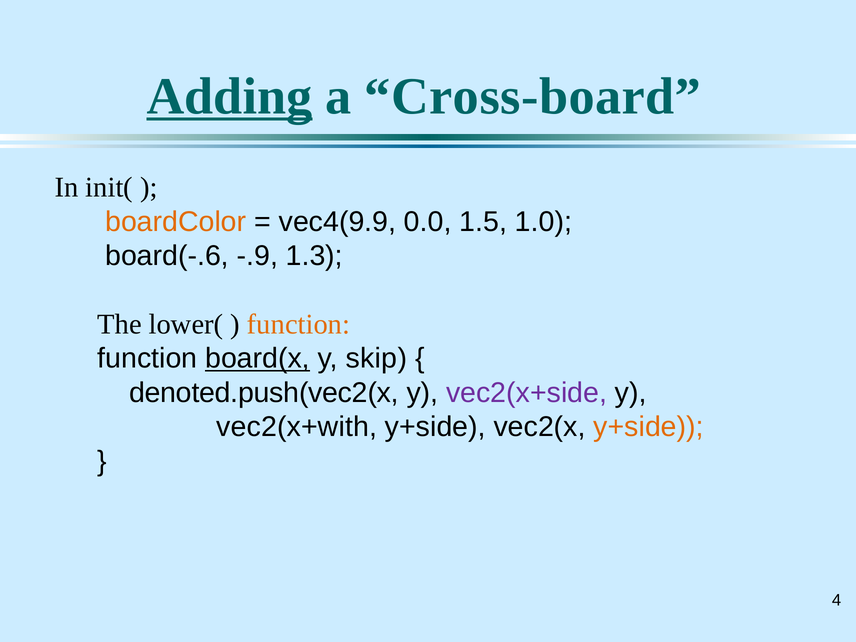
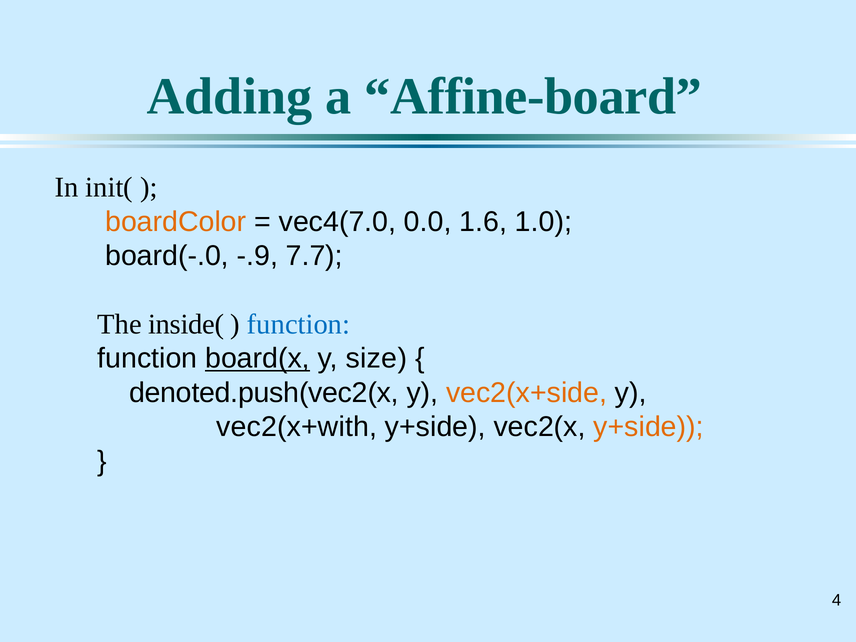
Adding underline: present -> none
Cross-board: Cross-board -> Affine-board
vec4(9.9: vec4(9.9 -> vec4(7.0
1.5: 1.5 -> 1.6
board(-.6: board(-.6 -> board(-.0
1.3: 1.3 -> 7.7
lower(: lower( -> inside(
function at (298, 324) colour: orange -> blue
skip: skip -> size
vec2(x+side colour: purple -> orange
